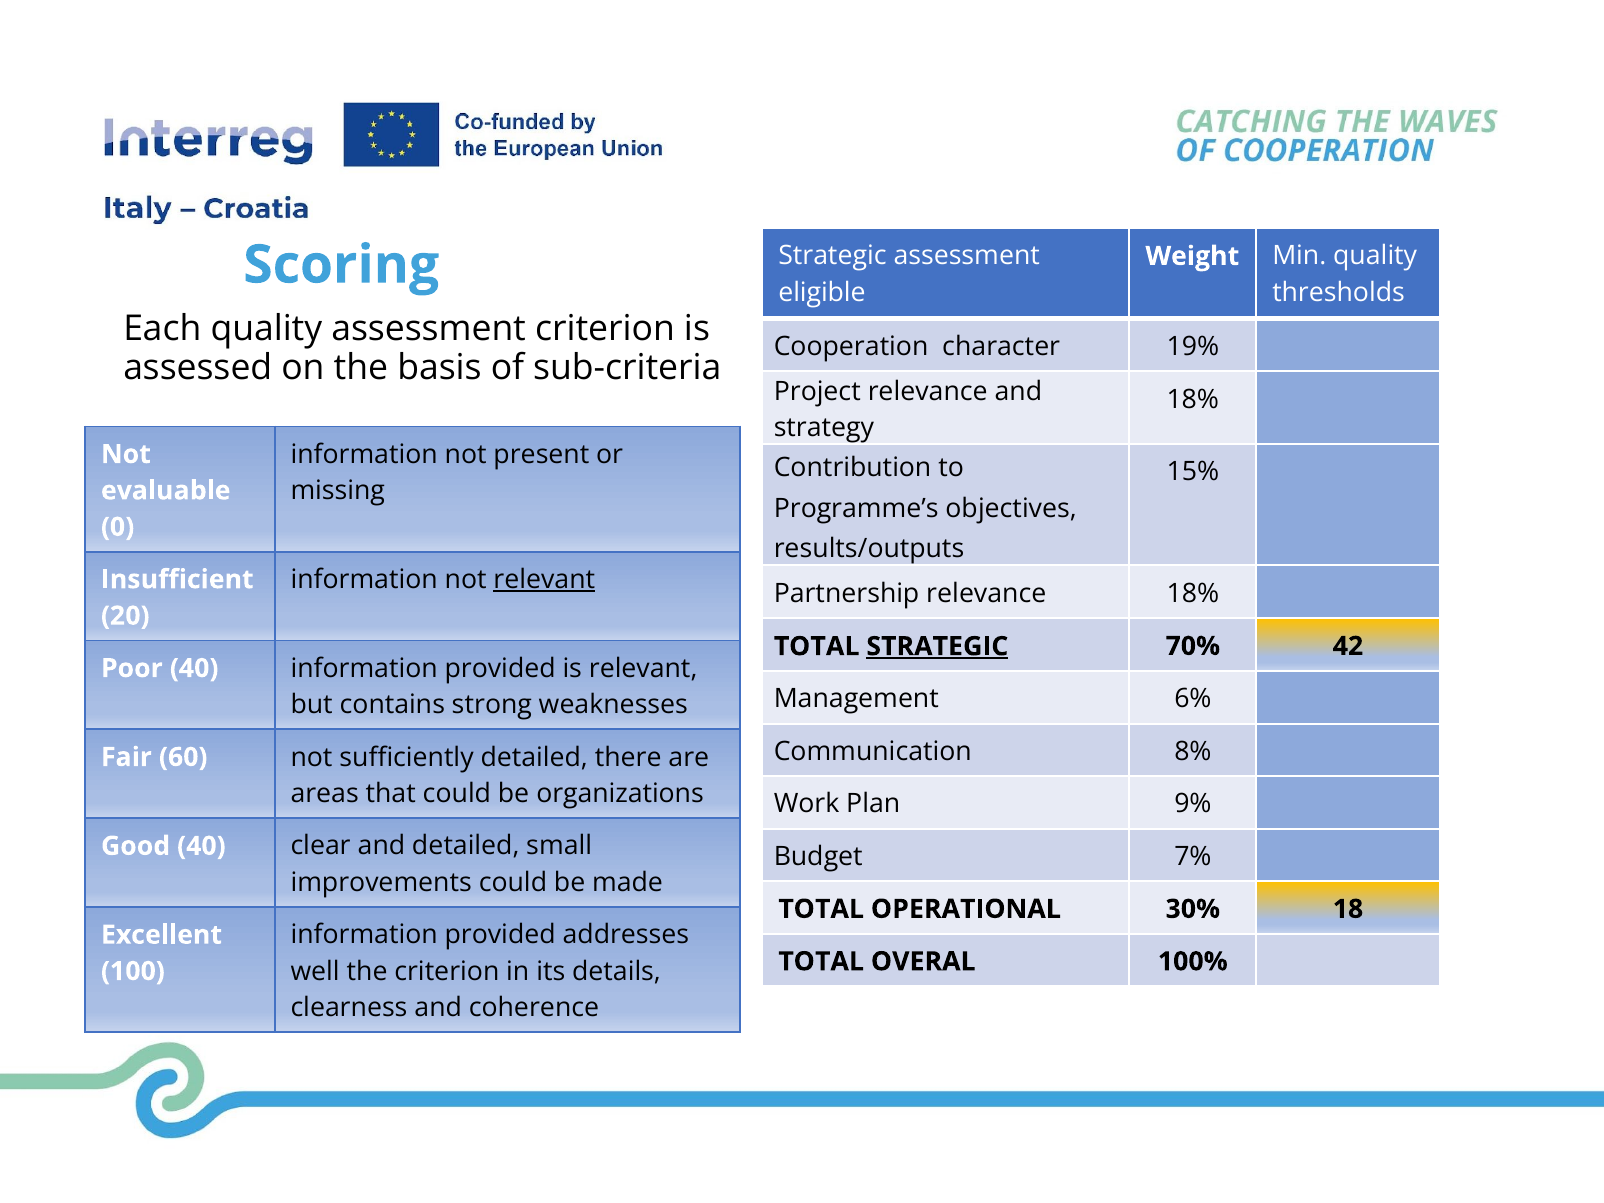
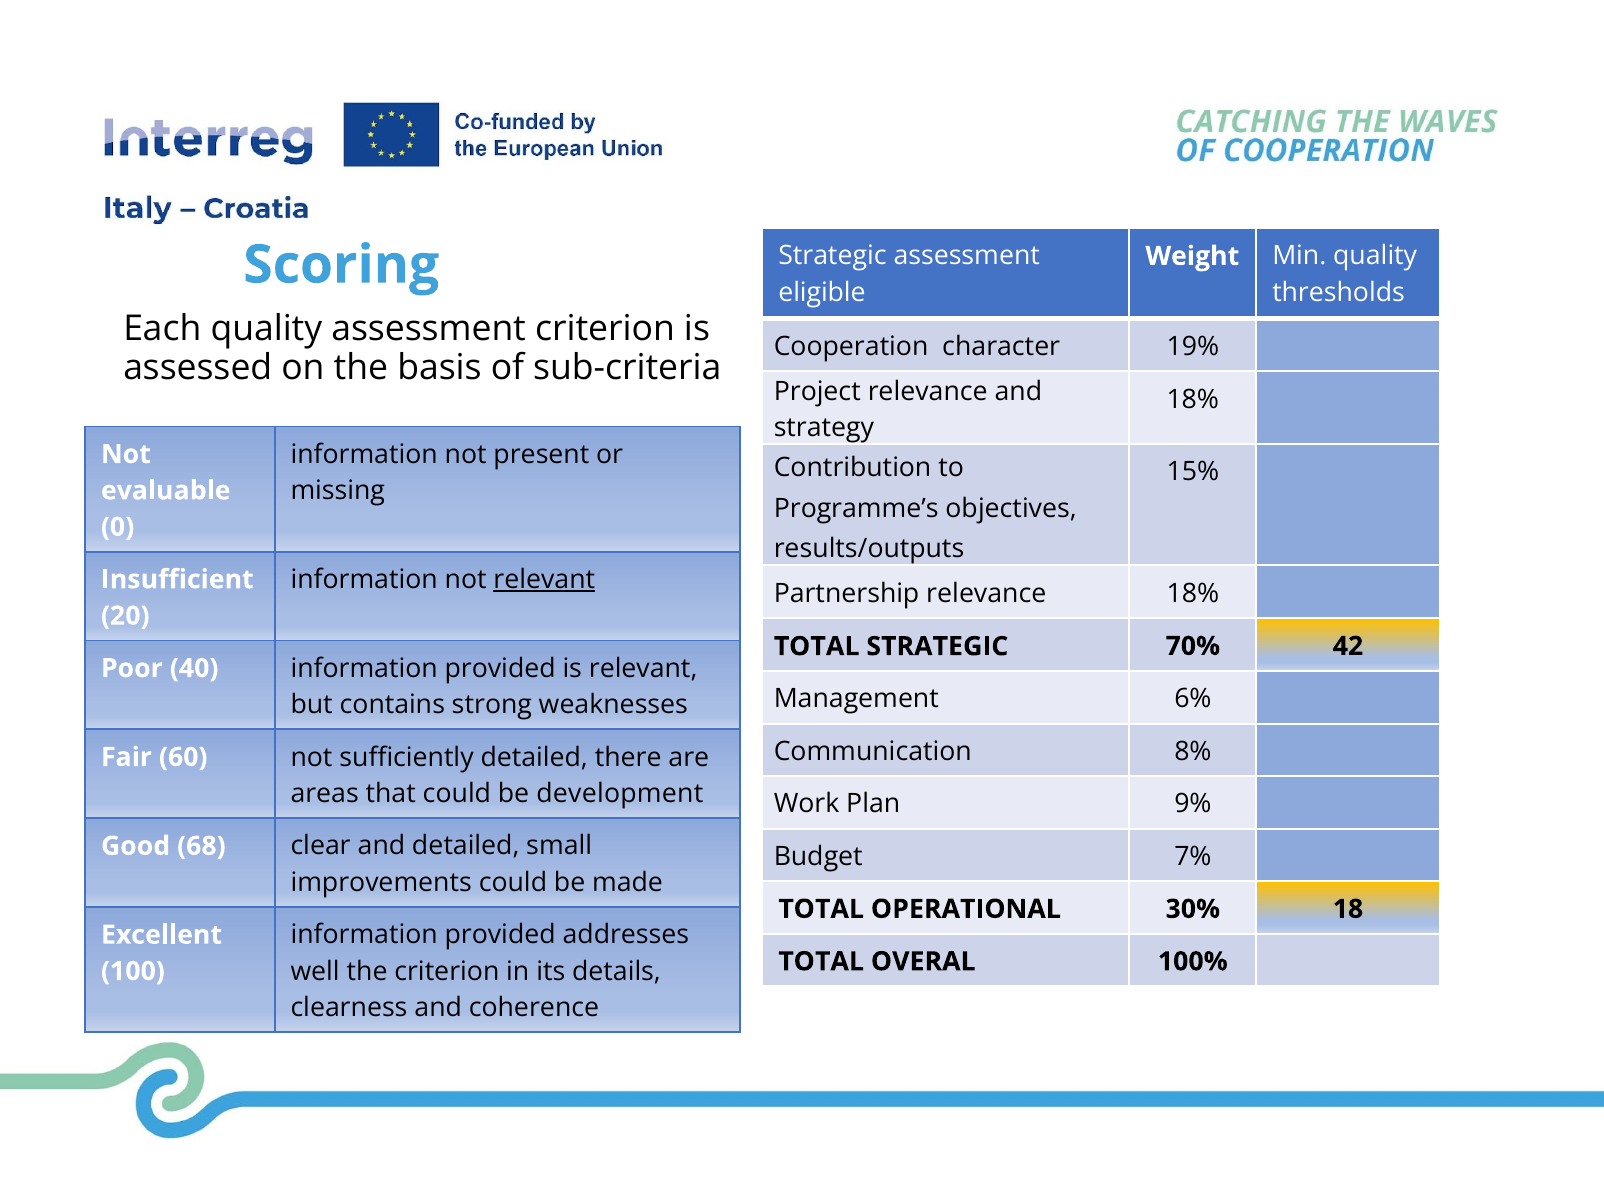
STRATEGIC at (937, 646) underline: present -> none
organizations: organizations -> development
Good 40: 40 -> 68
